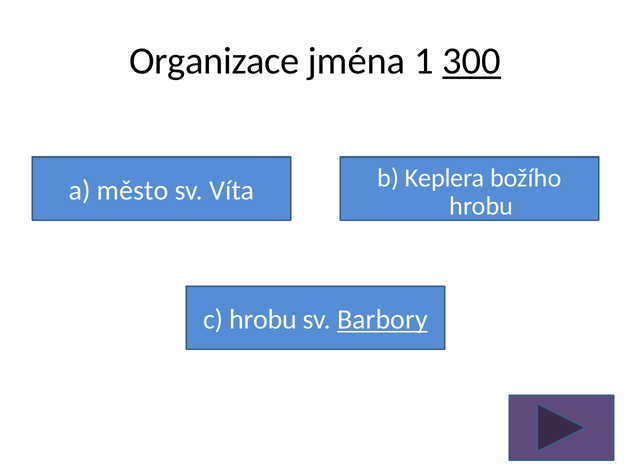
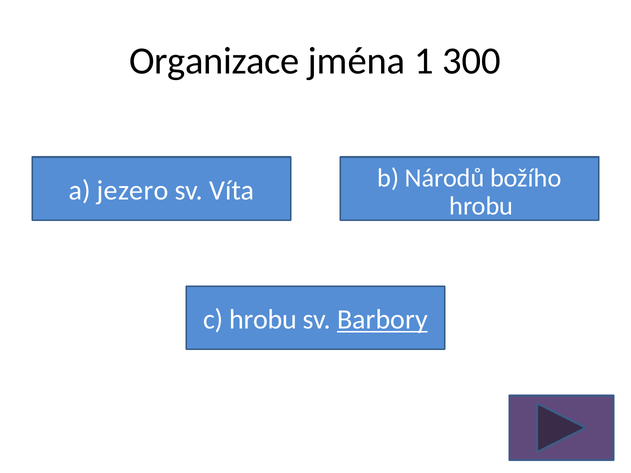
300 underline: present -> none
Keplera: Keplera -> Národů
město: město -> jezero
